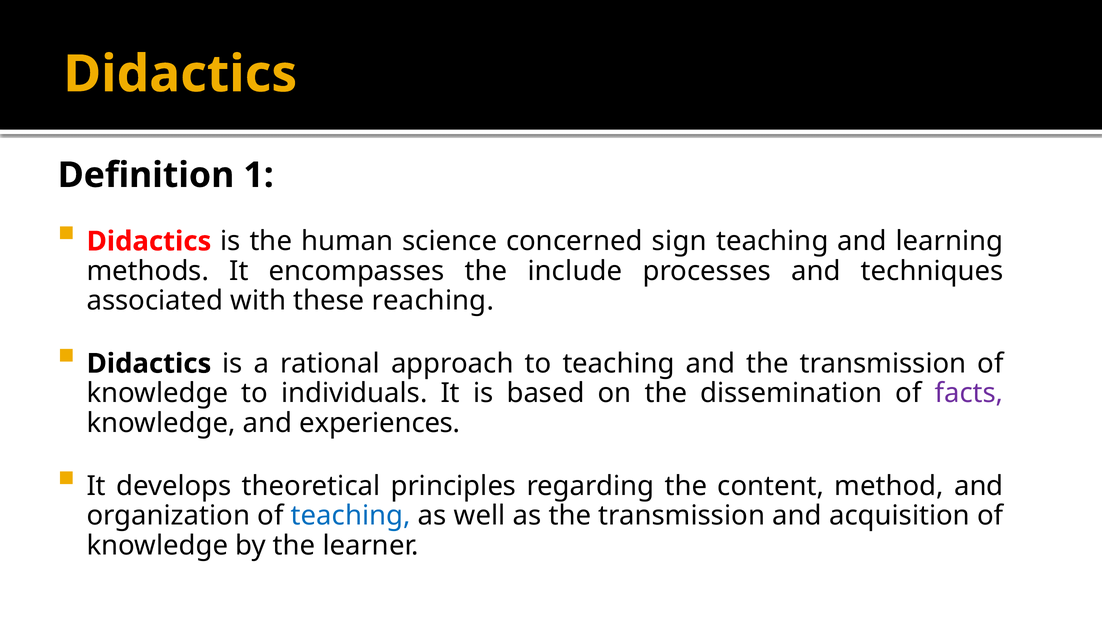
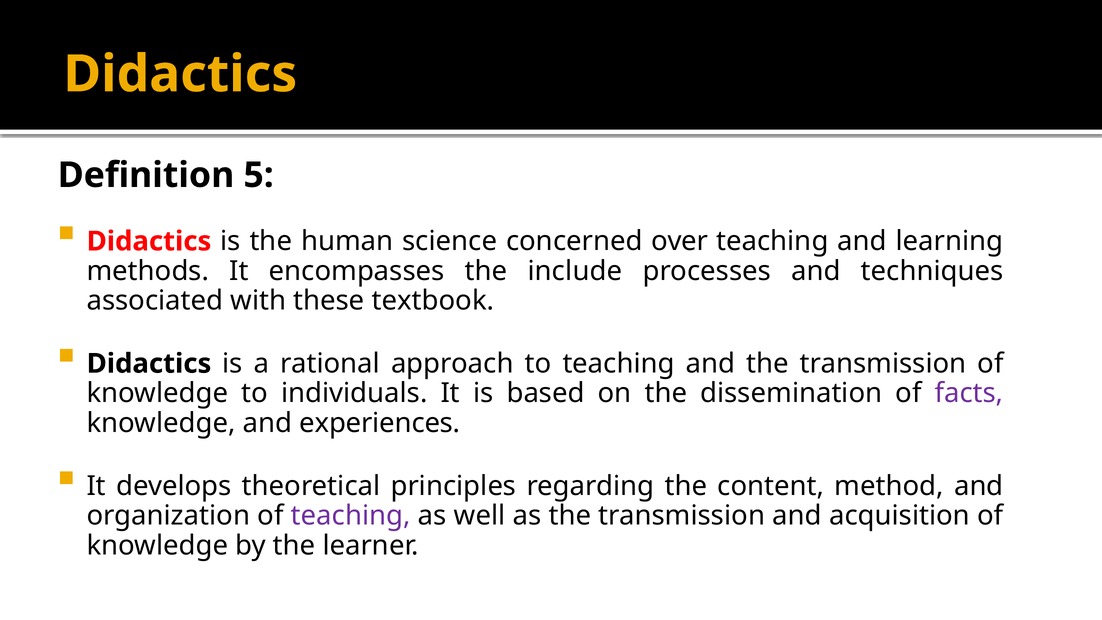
1: 1 -> 5
sign: sign -> over
reaching: reaching -> textbook
teaching at (351, 516) colour: blue -> purple
